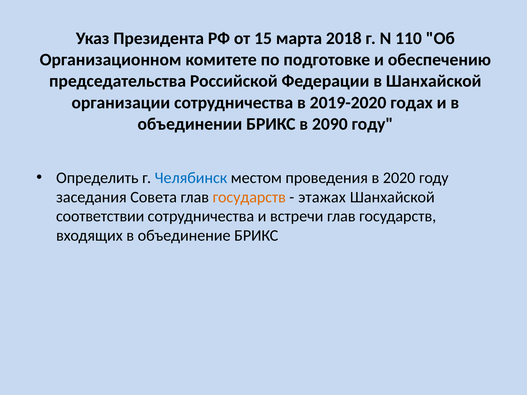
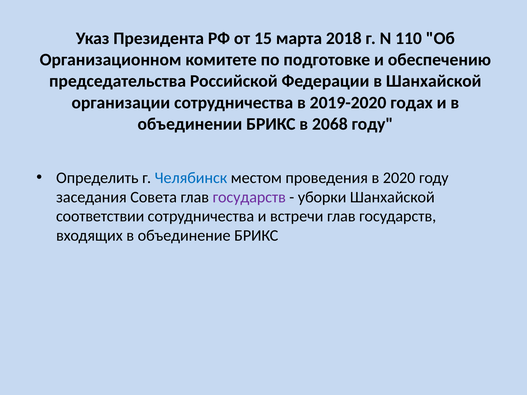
2090: 2090 -> 2068
государств at (249, 197) colour: orange -> purple
этажах: этажах -> уборки
